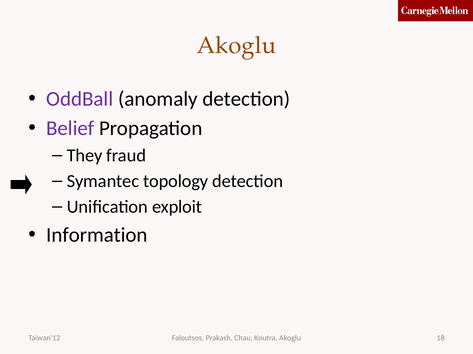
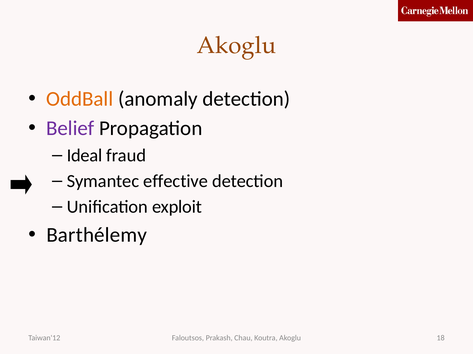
OddBall colour: purple -> orange
They: They -> Ideal
topology: topology -> effective
Information: Information -> Barthélemy
